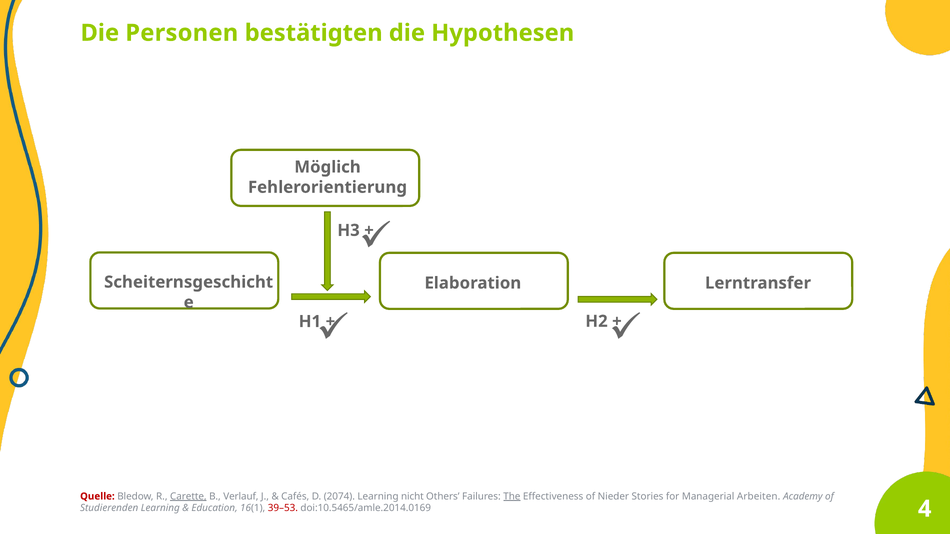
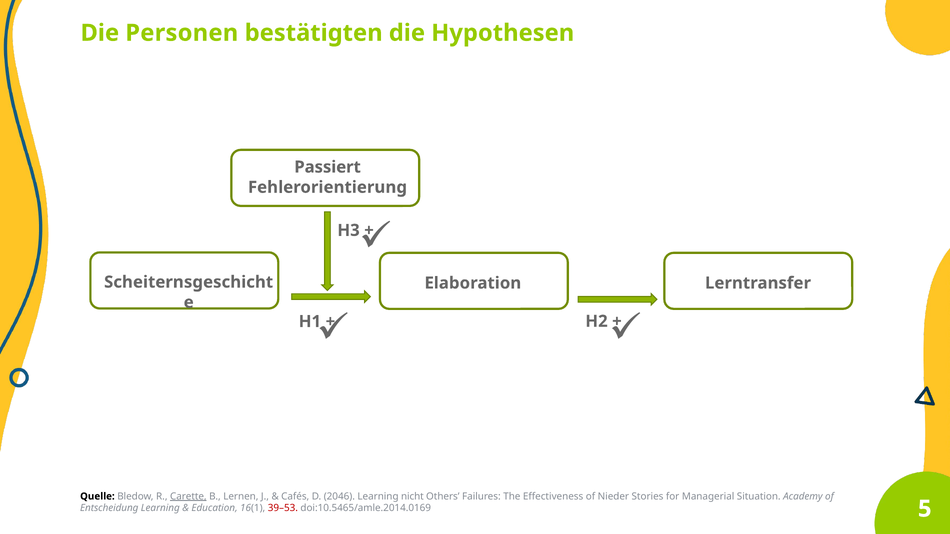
Möglich: Möglich -> Passiert
Quelle colour: red -> black
Verlauf: Verlauf -> Lernen
2074: 2074 -> 2046
The underline: present -> none
Arbeiten: Arbeiten -> Situation
Studierenden: Studierenden -> Entscheidung
4: 4 -> 5
